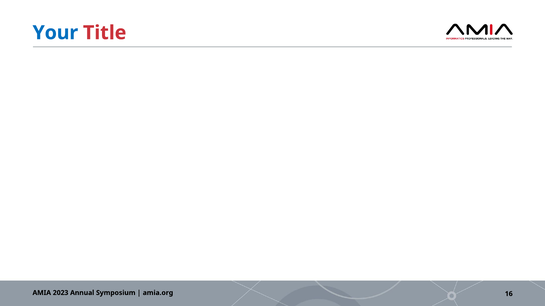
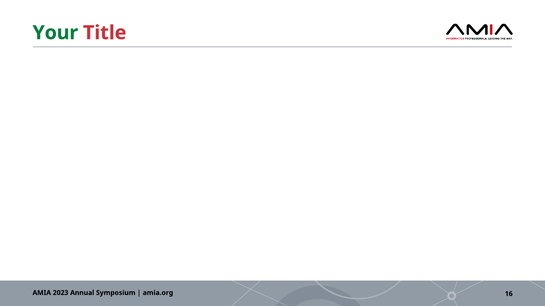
Your colour: blue -> green
